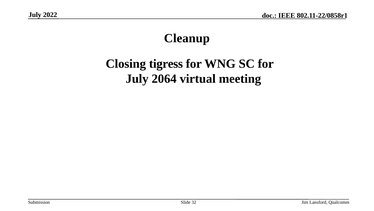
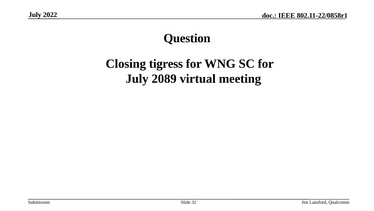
Cleanup: Cleanup -> Question
2064: 2064 -> 2089
